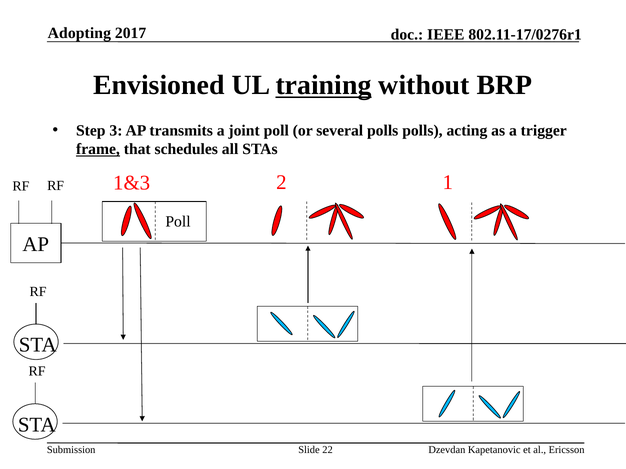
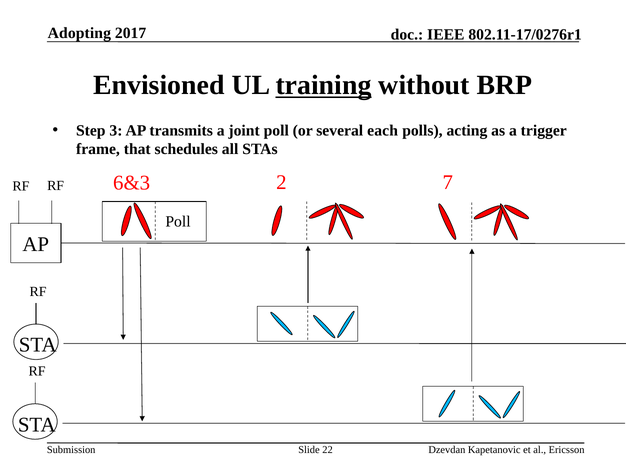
several polls: polls -> each
frame underline: present -> none
1&3: 1&3 -> 6&3
1: 1 -> 7
